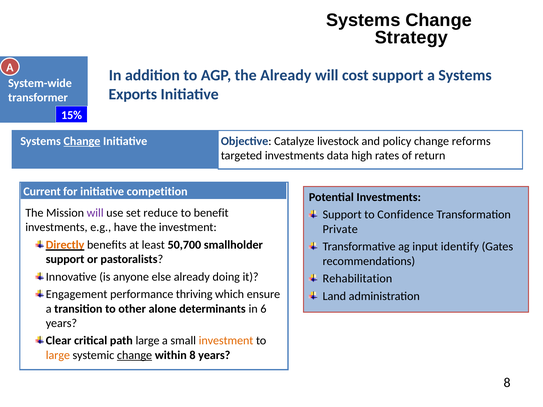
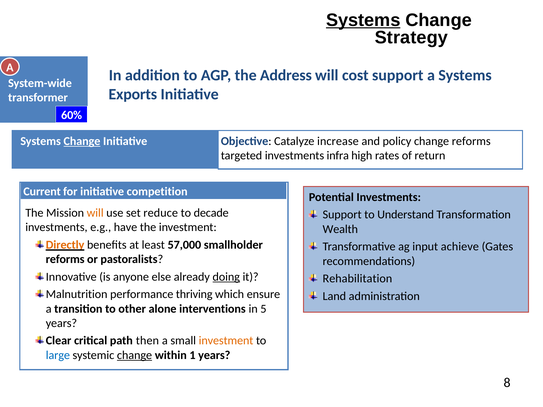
Systems at (363, 20) underline: none -> present
the Already: Already -> Address
15%: 15% -> 60%
livestock: livestock -> increase
data: data -> infra
will at (95, 213) colour: purple -> orange
benefit: benefit -> decade
Confidence: Confidence -> Understand
Private: Private -> Wealth
50,700: 50,700 -> 57,000
identify: identify -> achieve
support at (65, 259): support -> reforms
doing underline: none -> present
Engagement: Engagement -> Malnutrition
determinants: determinants -> interventions
6: 6 -> 5
path large: large -> then
large at (58, 355) colour: orange -> blue
within 8: 8 -> 1
